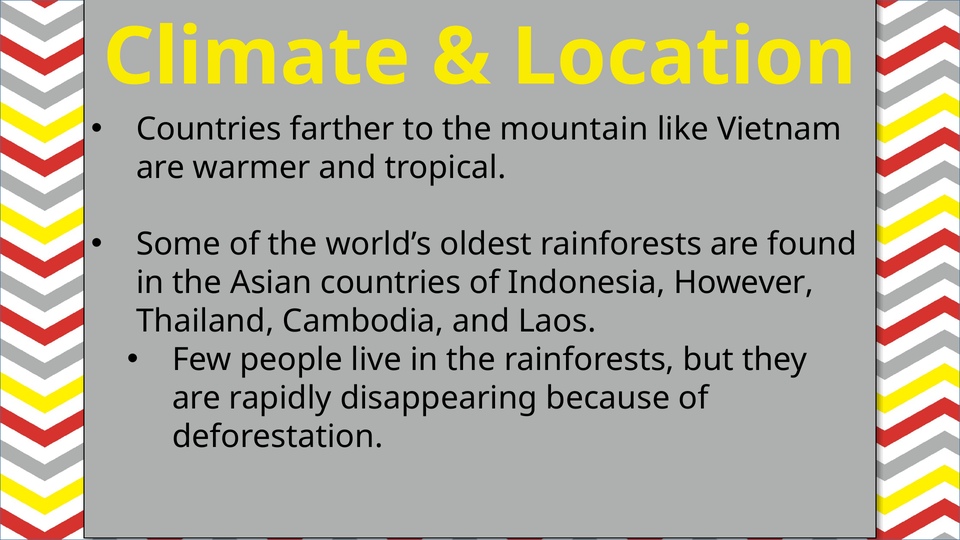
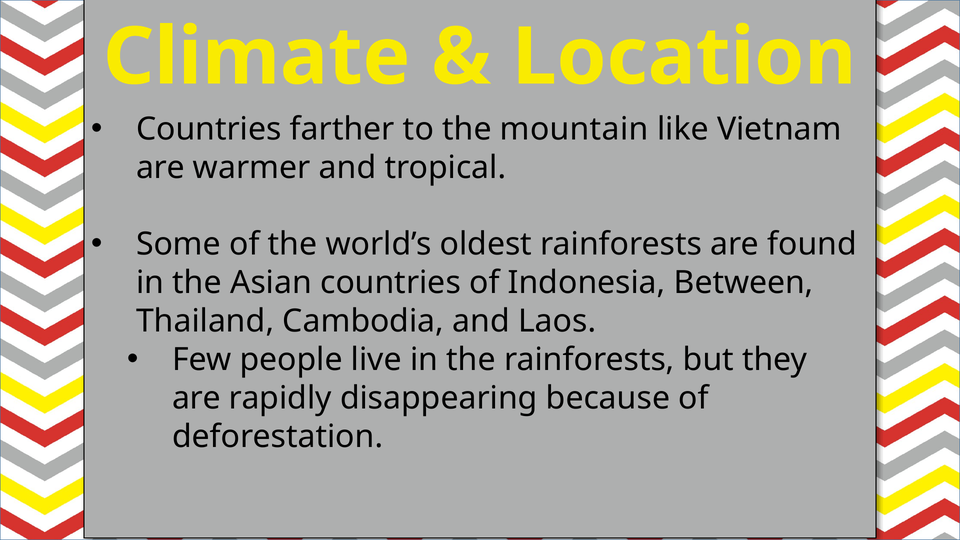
However: However -> Between
